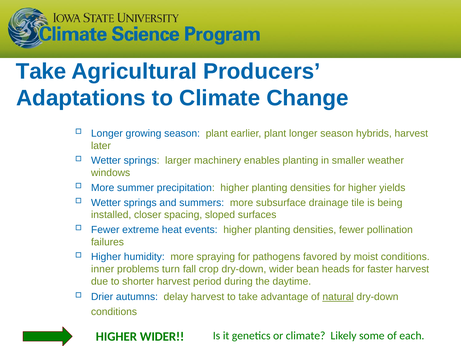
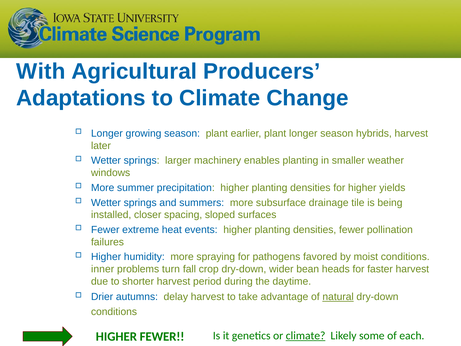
Take at (41, 71): Take -> With
HIGHER WIDER: WIDER -> FEWER
climate at (306, 336) underline: none -> present
